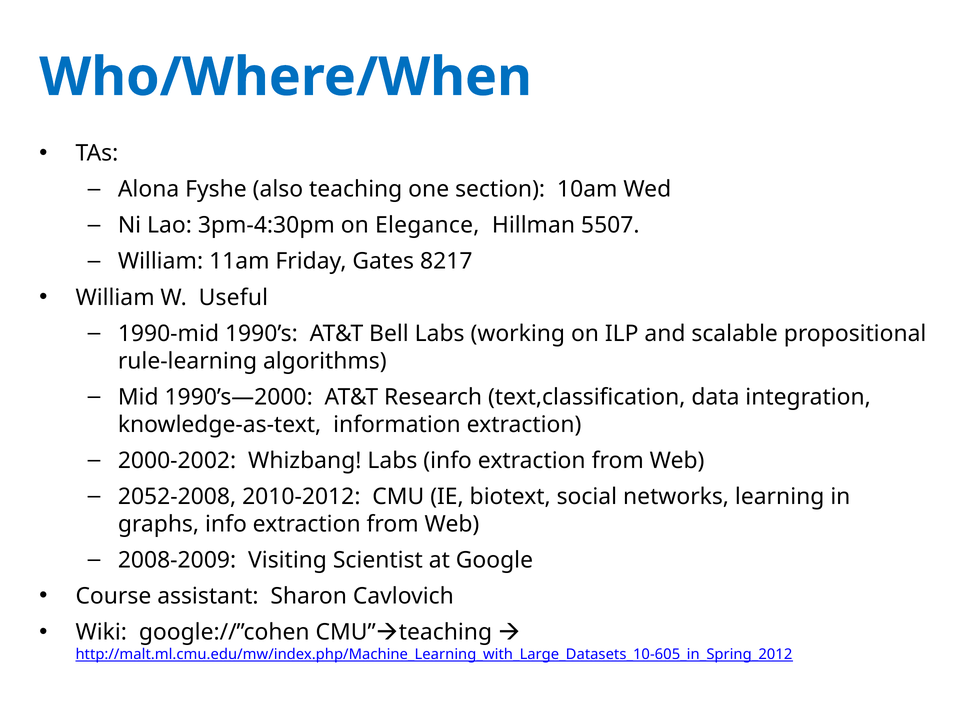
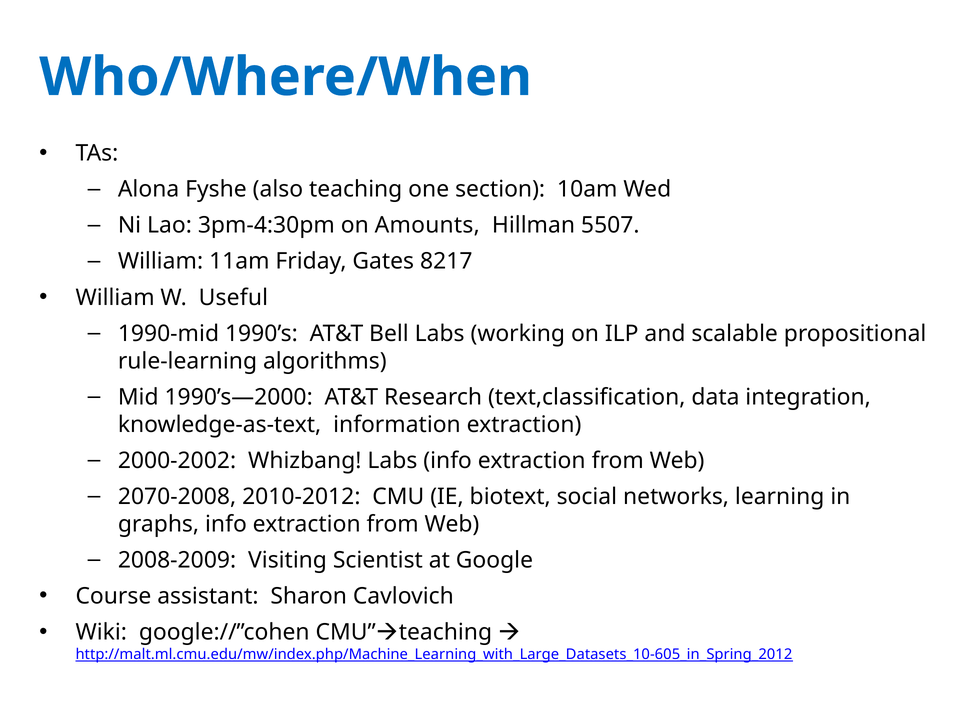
Elegance: Elegance -> Amounts
2052-2008: 2052-2008 -> 2070-2008
